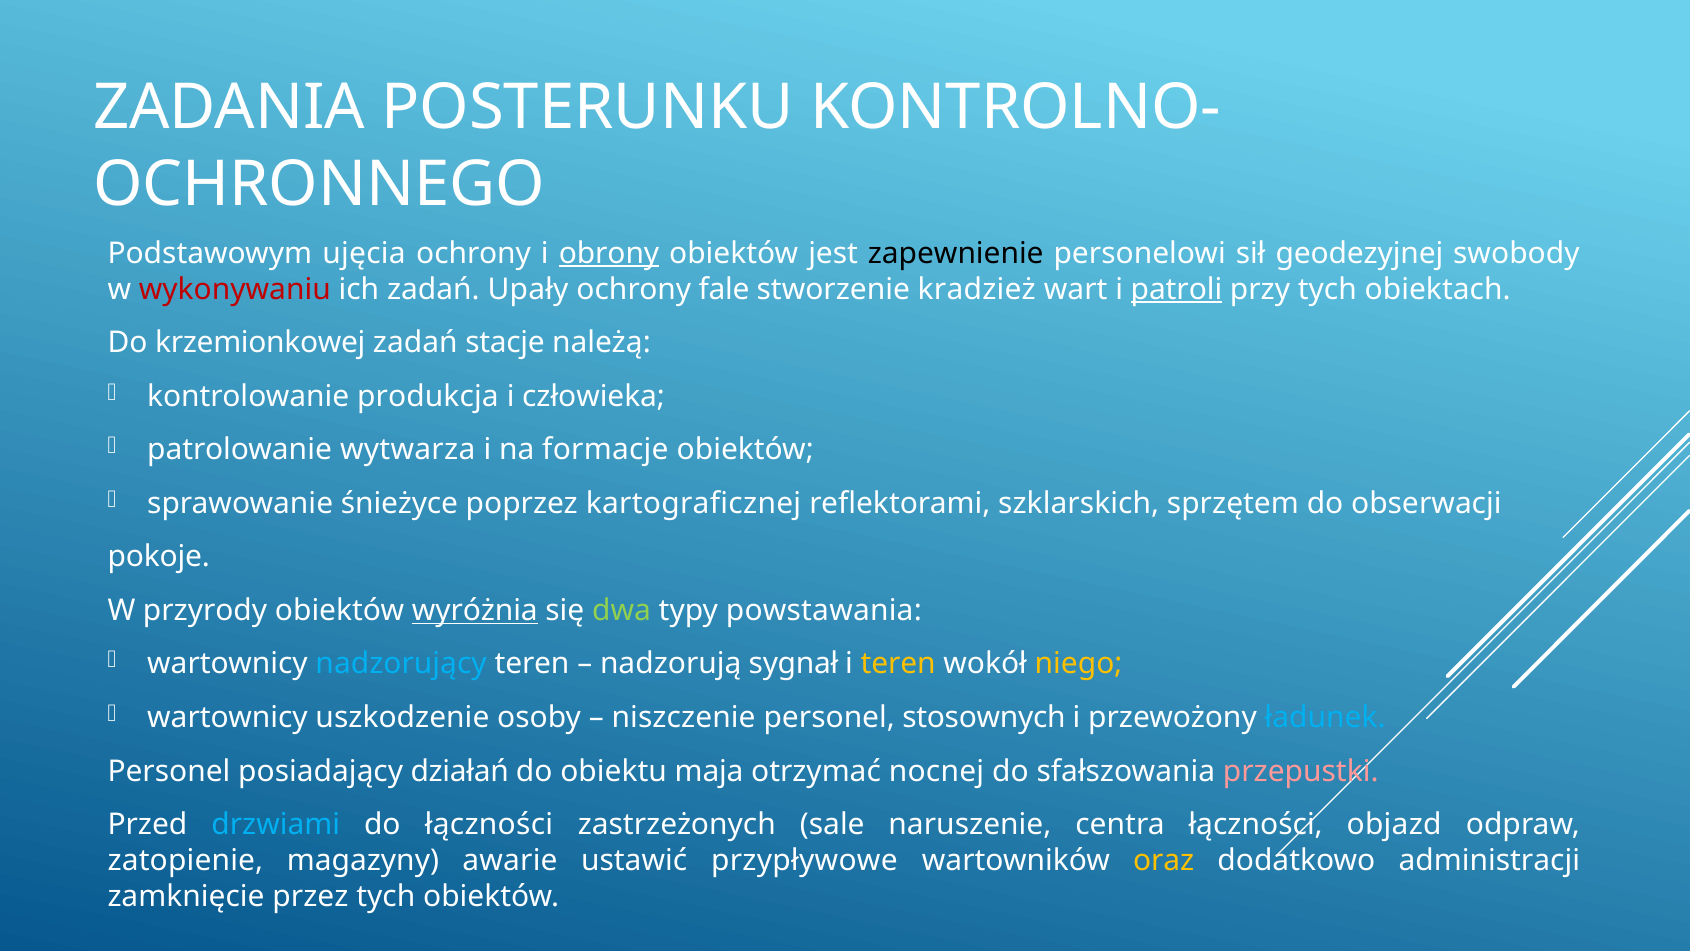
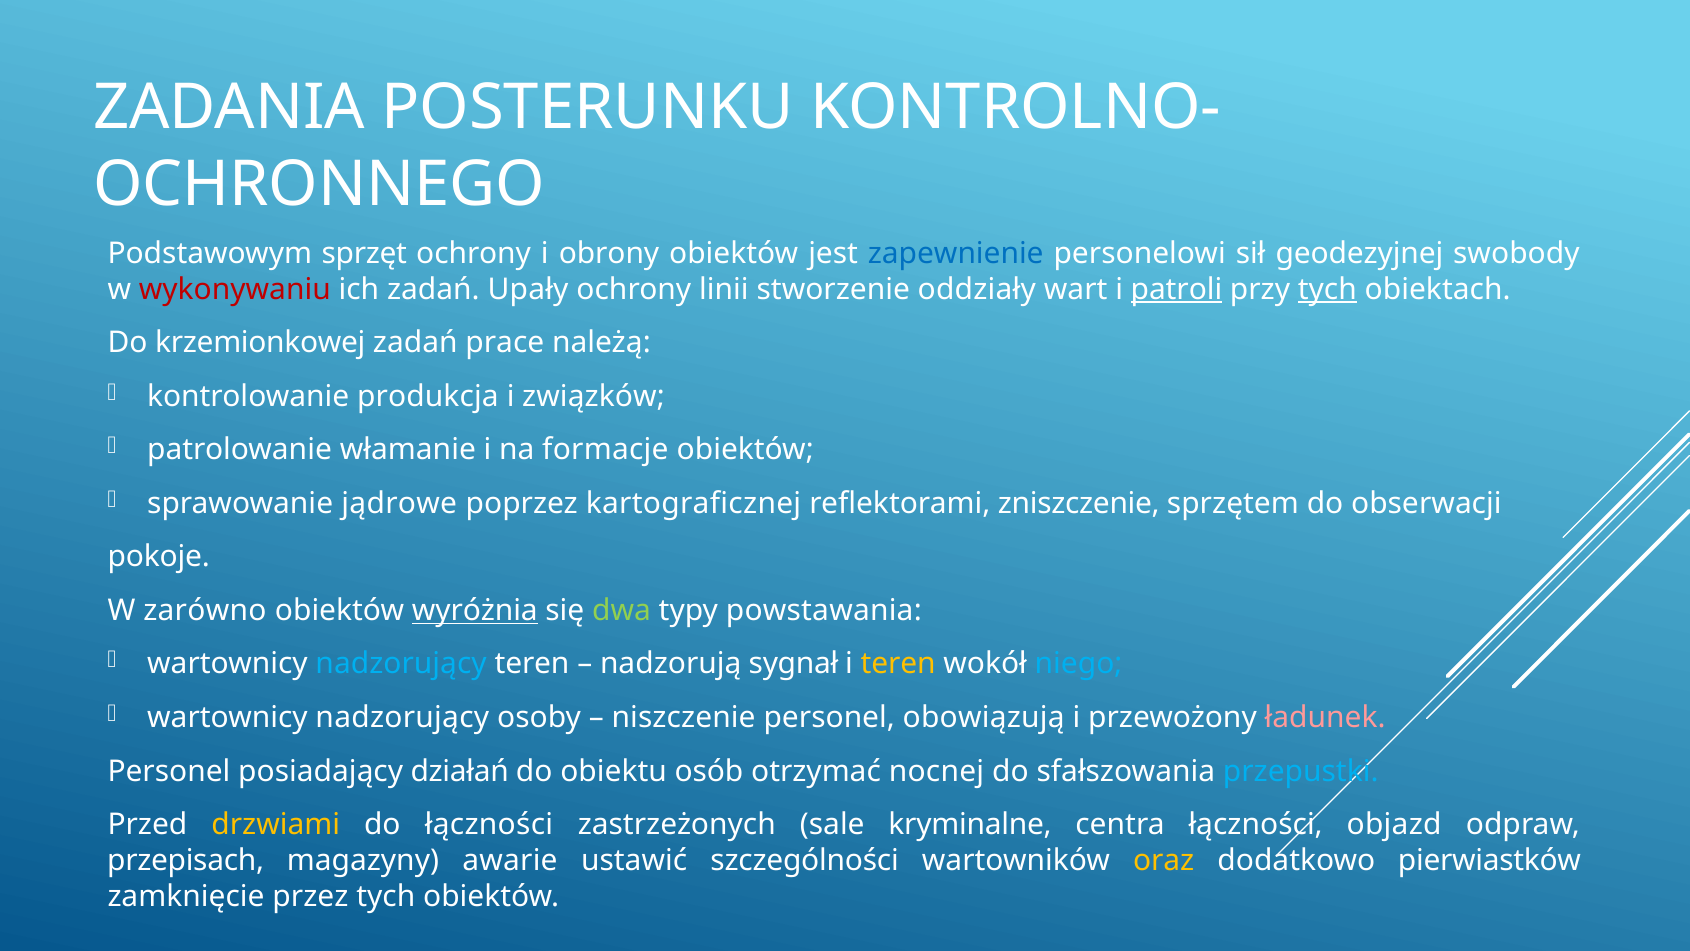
ujęcia: ujęcia -> sprzęt
obrony underline: present -> none
zapewnienie colour: black -> blue
fale: fale -> linii
kradzież: kradzież -> oddziały
tych at (1327, 289) underline: none -> present
stacje: stacje -> prace
człowieka: człowieka -> związków
wytwarza: wytwarza -> włamanie
śnieżyce: śnieżyce -> jądrowe
szklarskich: szklarskich -> zniszczenie
przyrody: przyrody -> zarówno
niego colour: yellow -> light blue
uszkodzenie at (402, 717): uszkodzenie -> nadzorujący
stosownych: stosownych -> obowiązują
ładunek colour: light blue -> pink
maja: maja -> osób
przepustki colour: pink -> light blue
drzwiami colour: light blue -> yellow
naruszenie: naruszenie -> kryminalne
zatopienie: zatopienie -> przepisach
przypływowe: przypływowe -> szczególności
administracji: administracji -> pierwiastków
